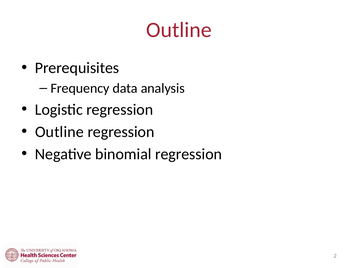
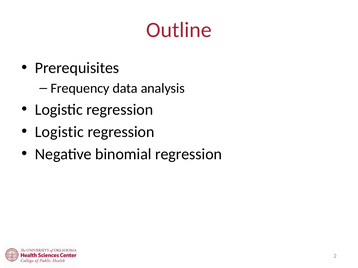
Outline at (59, 132): Outline -> Logistic
